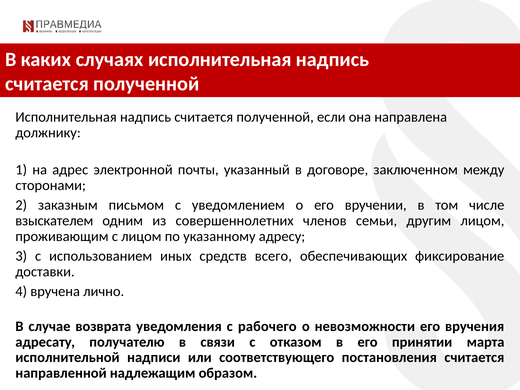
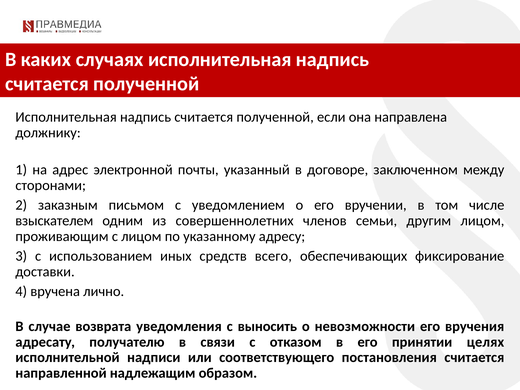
рабочего: рабочего -> выносить
марта: марта -> целях
